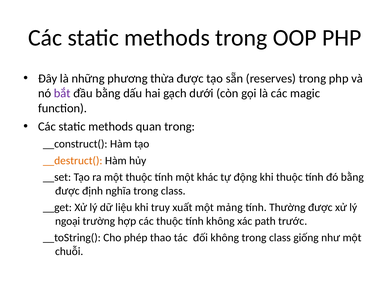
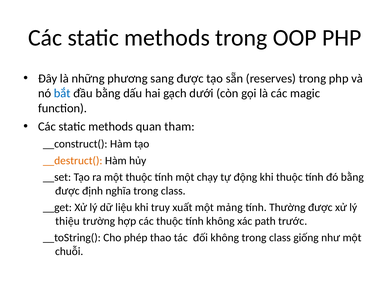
thừa: thừa -> sang
bắt colour: purple -> blue
quan trong: trong -> tham
khác: khác -> chạy
ngoại: ngoại -> thiệu
